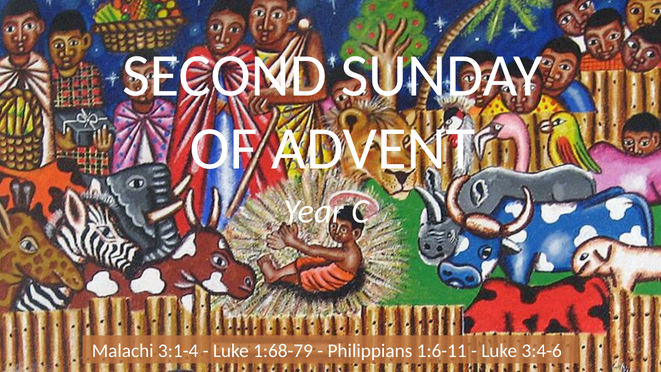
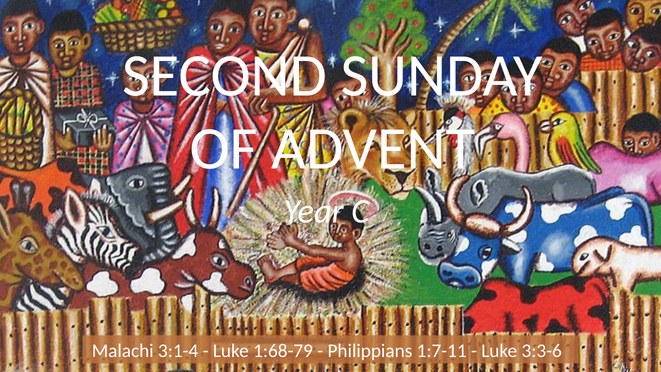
1:6-11: 1:6-11 -> 1:7-11
3:4-6: 3:4-6 -> 3:3-6
